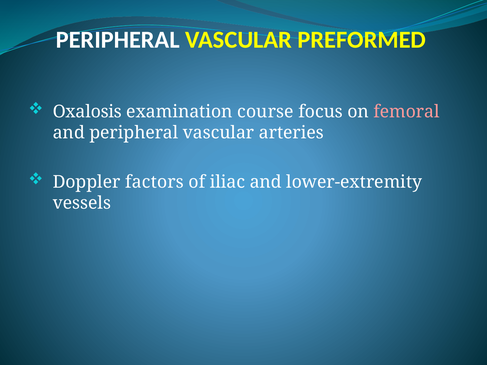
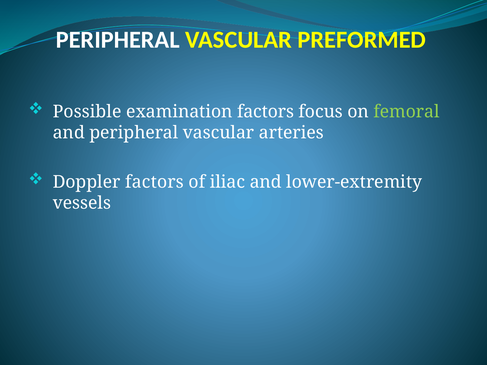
Oxalosis: Oxalosis -> Possible
examination course: course -> factors
femoral colour: pink -> light green
